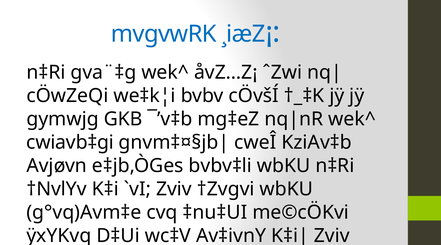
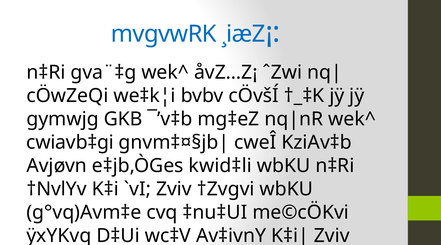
bvbv‡li: bvbv‡li -> kwid‡li
